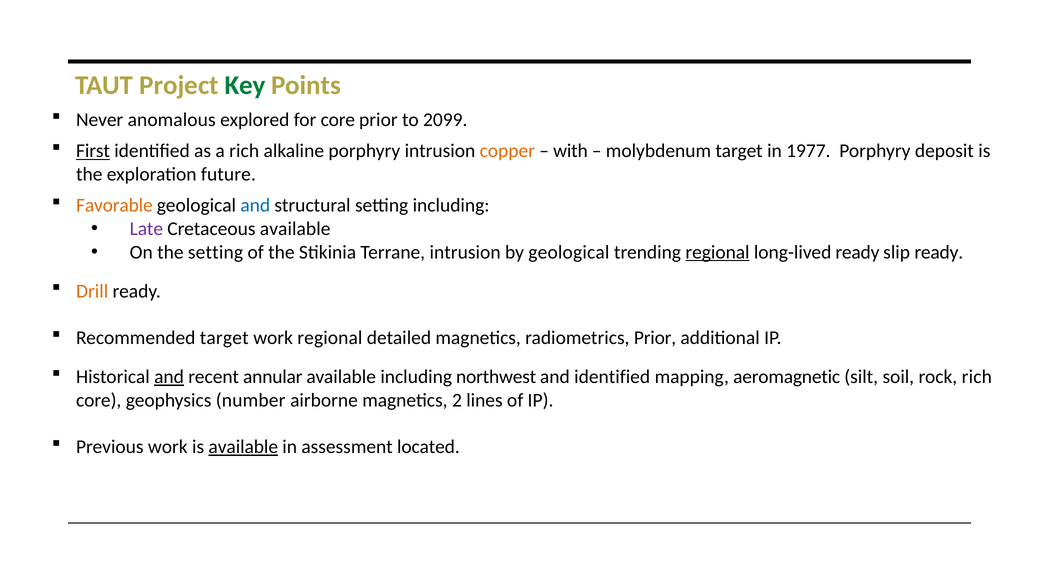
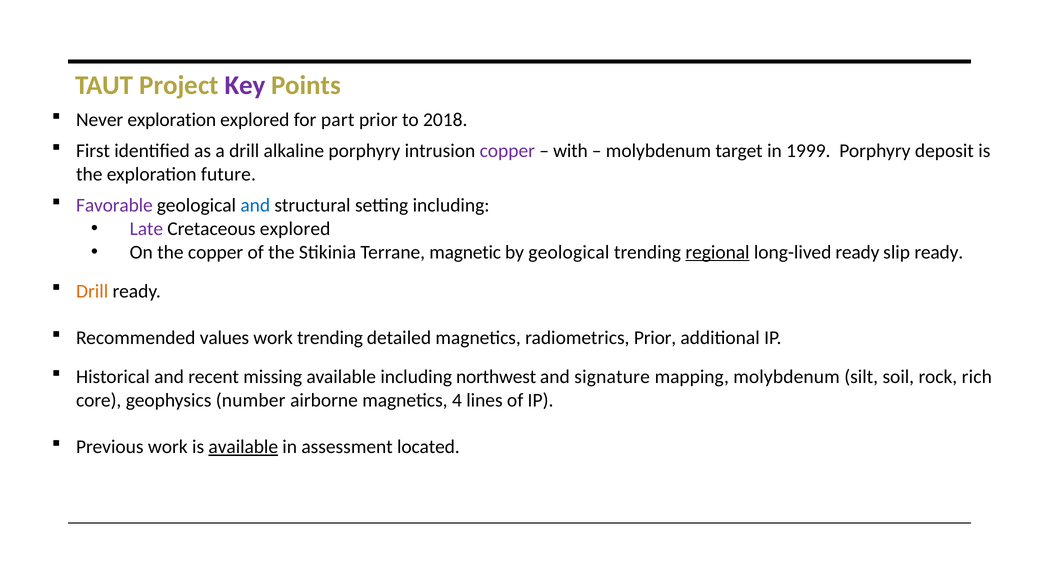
Key colour: green -> purple
Never anomalous: anomalous -> exploration
for core: core -> part
2099: 2099 -> 2018
First underline: present -> none
a rich: rich -> drill
copper at (507, 151) colour: orange -> purple
1977: 1977 -> 1999
Favorable colour: orange -> purple
Cretaceous available: available -> explored
the setting: setting -> copper
Terrane intrusion: intrusion -> magnetic
Recommended target: target -> values
work regional: regional -> trending
and at (169, 377) underline: present -> none
annular: annular -> missing
and identified: identified -> signature
mapping aeromagnetic: aeromagnetic -> molybdenum
2: 2 -> 4
